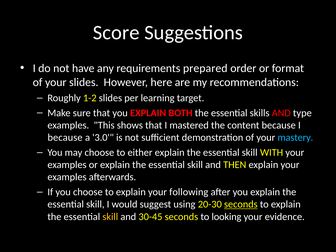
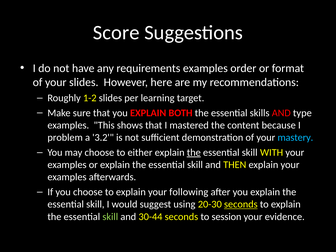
requirements prepared: prepared -> examples
because at (65, 138): because -> problem
3.0: 3.0 -> 3.2
the at (194, 152) underline: none -> present
skill at (110, 217) colour: yellow -> light green
30-45: 30-45 -> 30-44
looking: looking -> session
